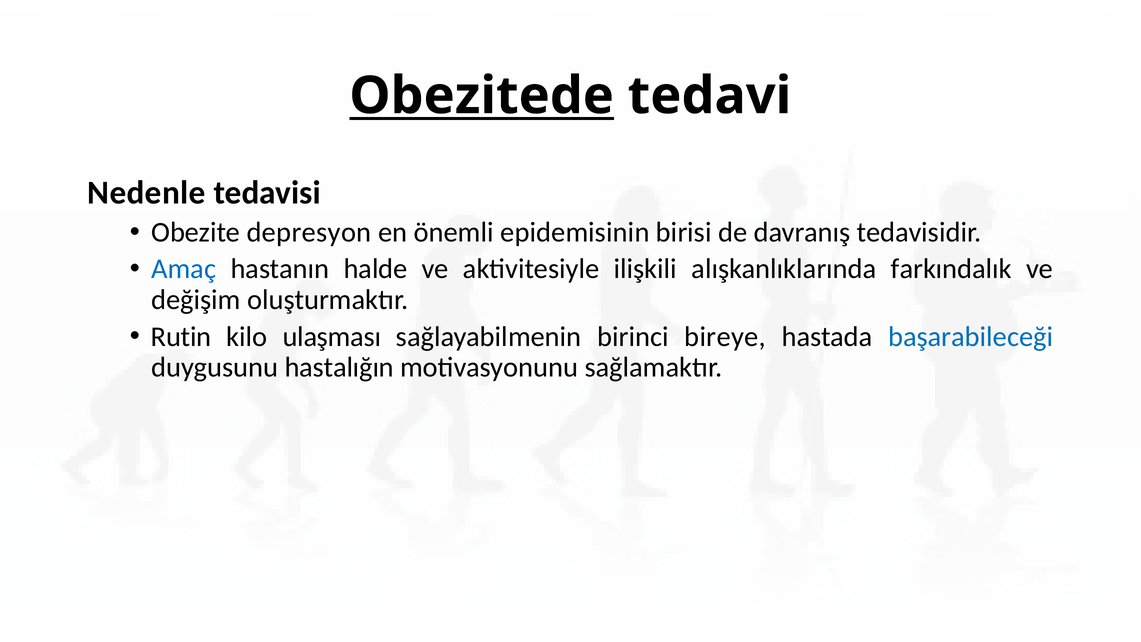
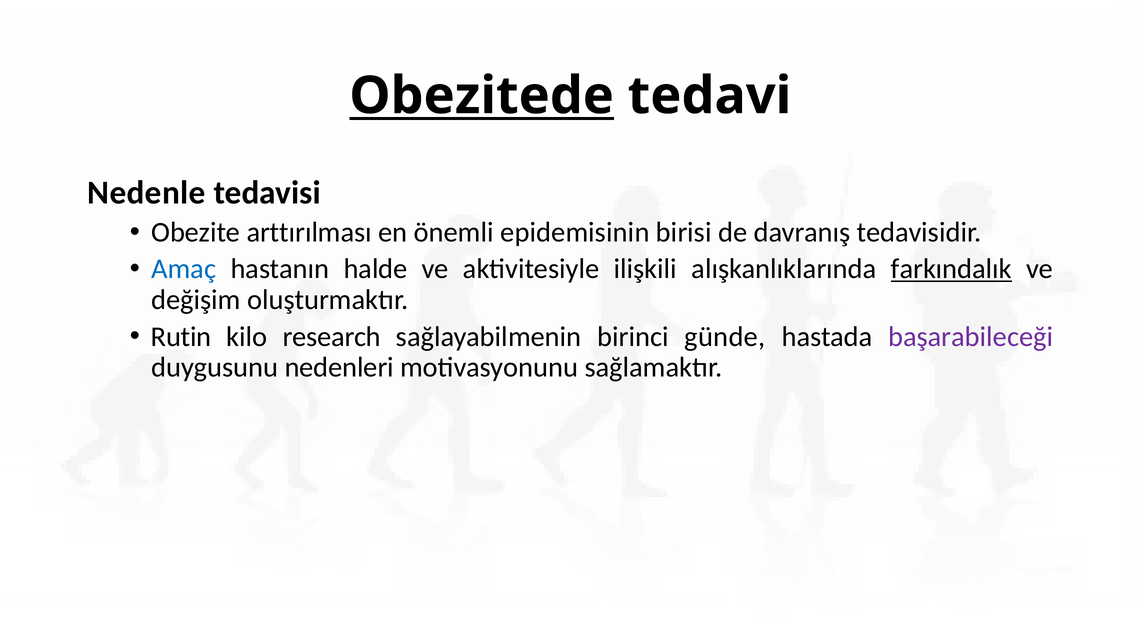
depresyon: depresyon -> arttırılması
farkındalık underline: none -> present
ulaşması: ulaşması -> research
bireye: bireye -> günde
başarabileceği colour: blue -> purple
hastalığın: hastalığın -> nedenleri
